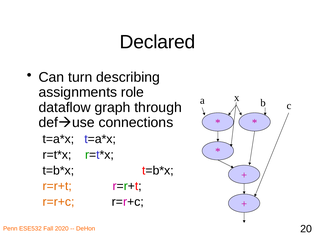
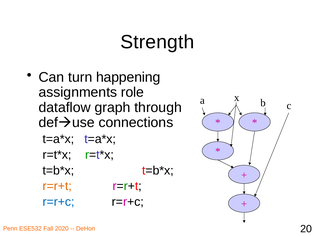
Declared: Declared -> Strength
describing: describing -> happening
r=r+c at (58, 202) colour: orange -> blue
